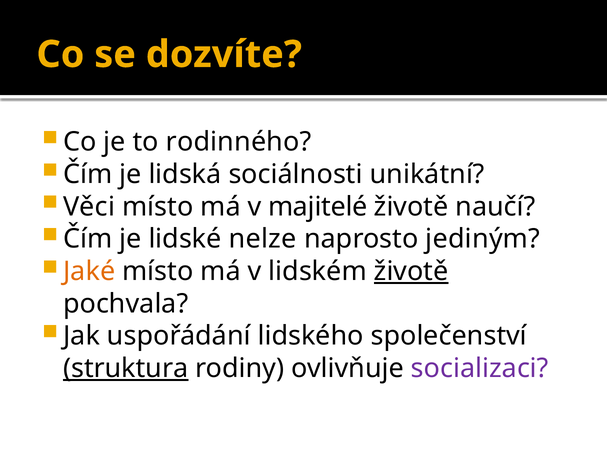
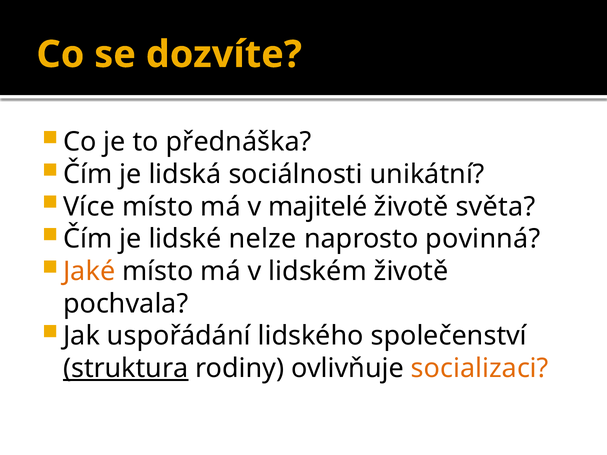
rodinného: rodinného -> přednáška
Věci: Věci -> Více
naučí: naučí -> světa
jediným: jediným -> povinná
životě at (411, 272) underline: present -> none
socializaci colour: purple -> orange
